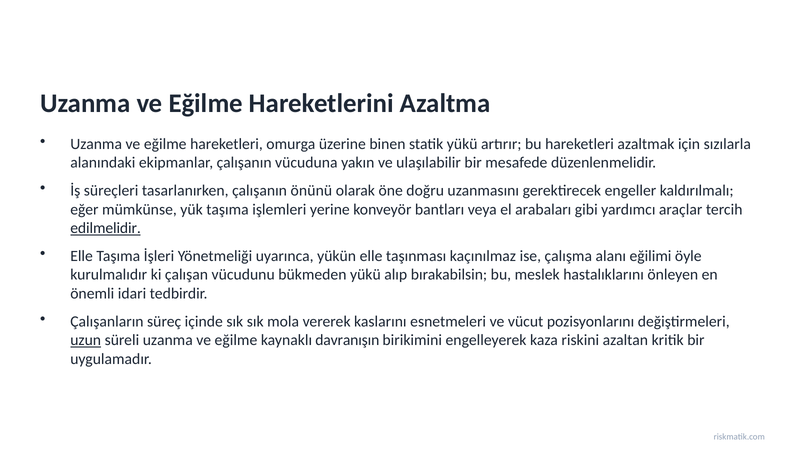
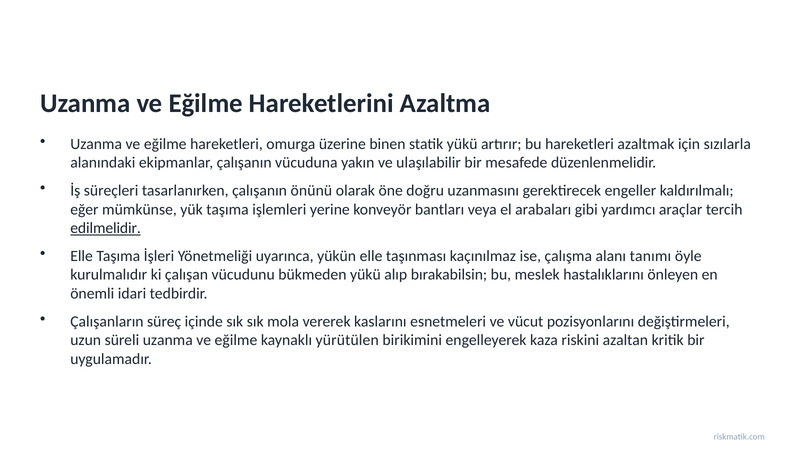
eğilimi: eğilimi -> tanımı
uzun underline: present -> none
davranışın: davranışın -> yürütülen
